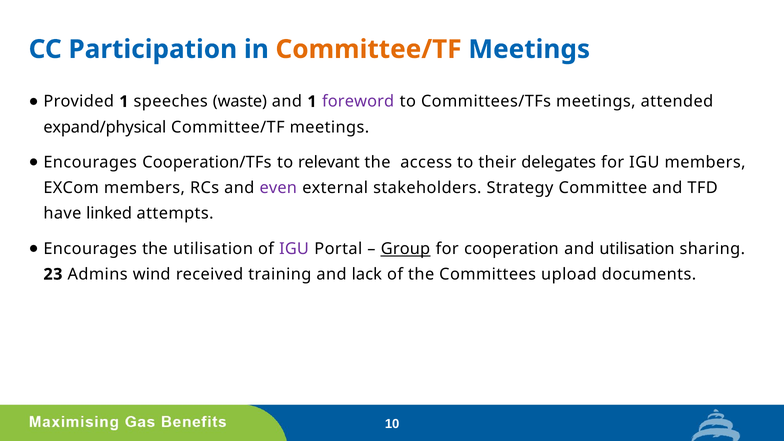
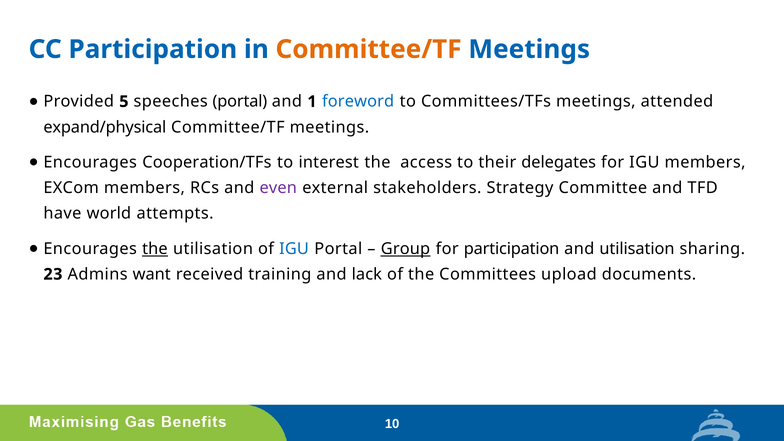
Provided 1: 1 -> 5
speeches waste: waste -> portal
foreword colour: purple -> blue
relevant: relevant -> interest
linked: linked -> world
the at (155, 249) underline: none -> present
IGU at (294, 249) colour: purple -> blue
for cooperation: cooperation -> participation
wind: wind -> want
